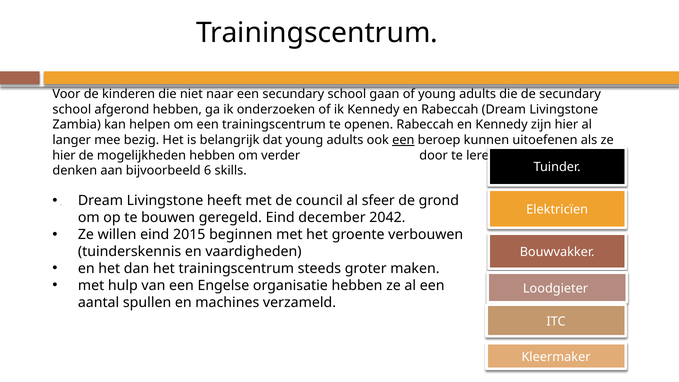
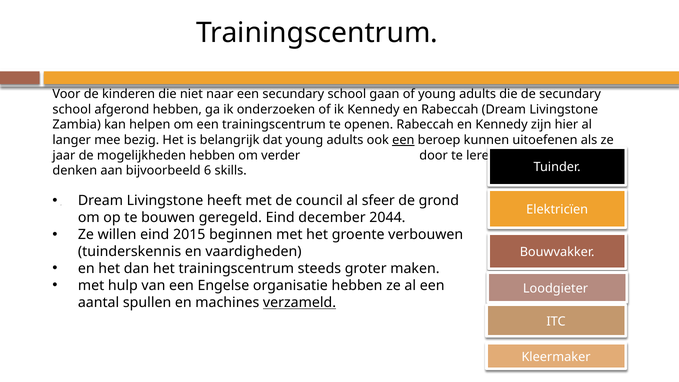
hier at (64, 155): hier -> jaar
2042: 2042 -> 2044
verzameld underline: none -> present
